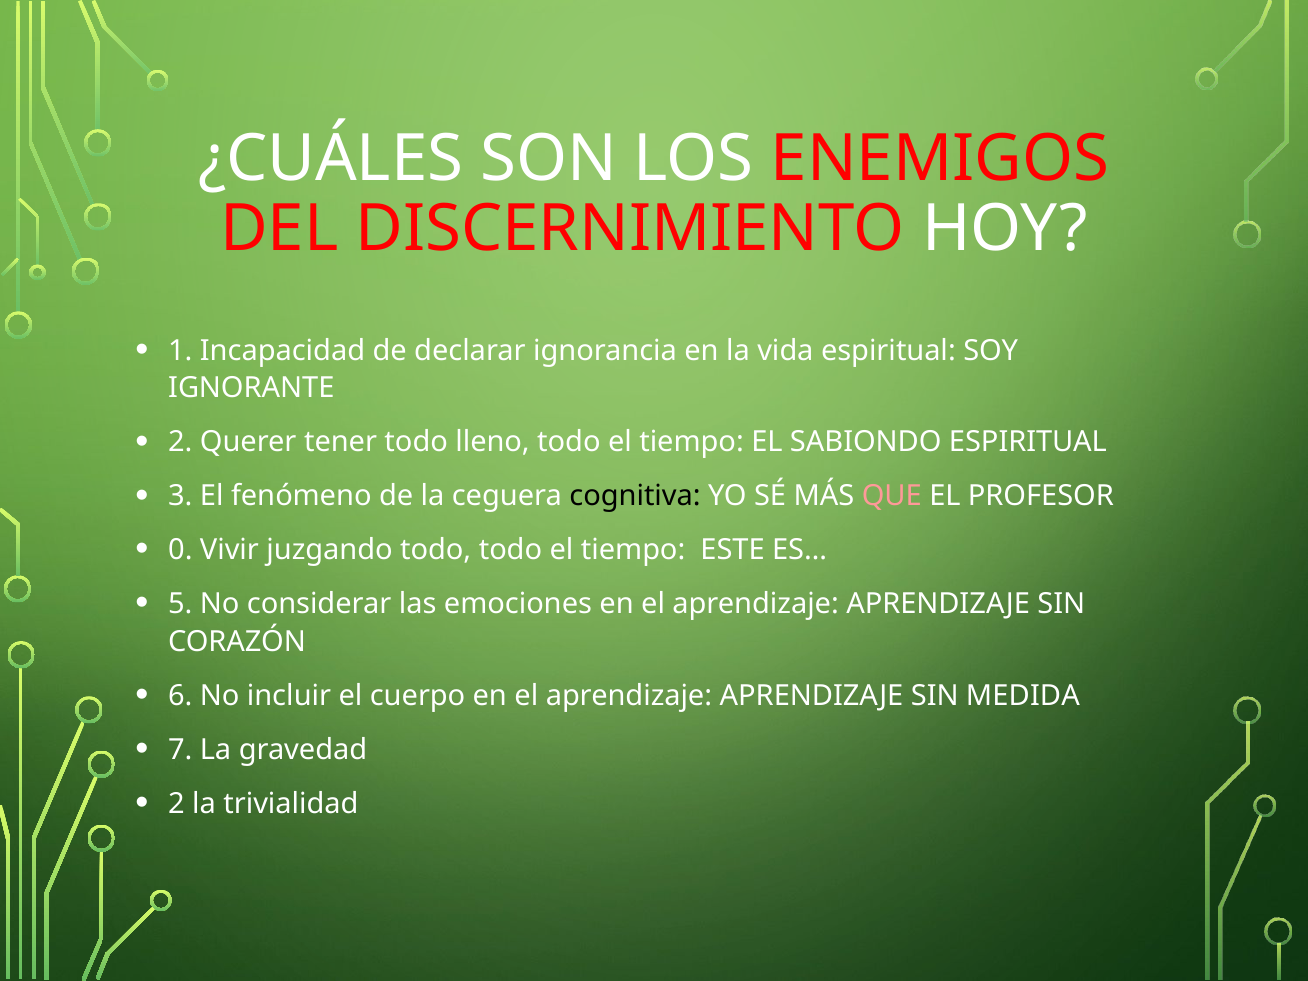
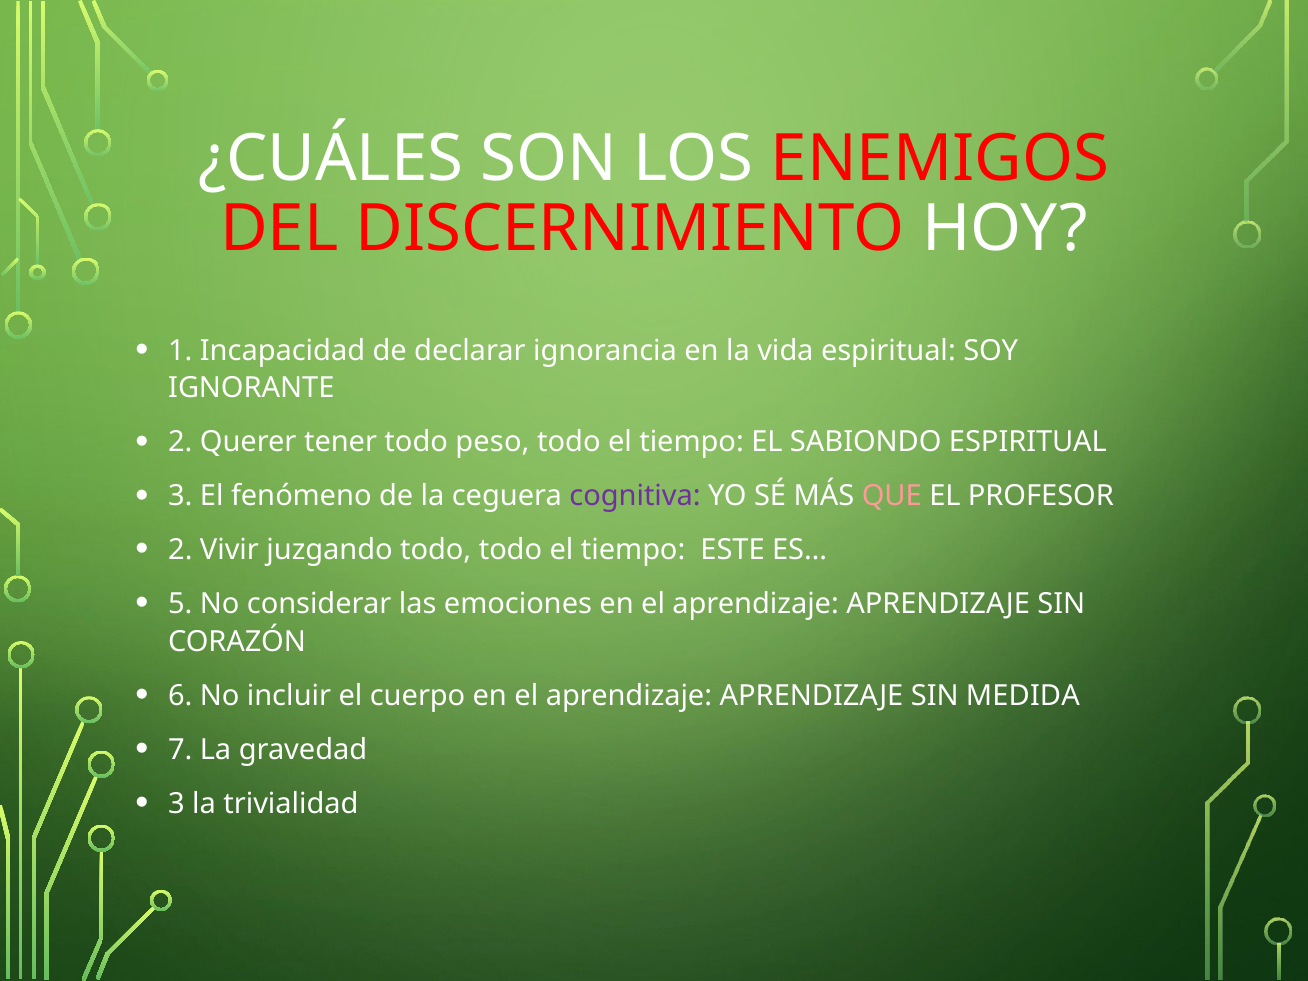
lleno: lleno -> peso
cognitiva colour: black -> purple
0 at (180, 550): 0 -> 2
2 at (176, 804): 2 -> 3
